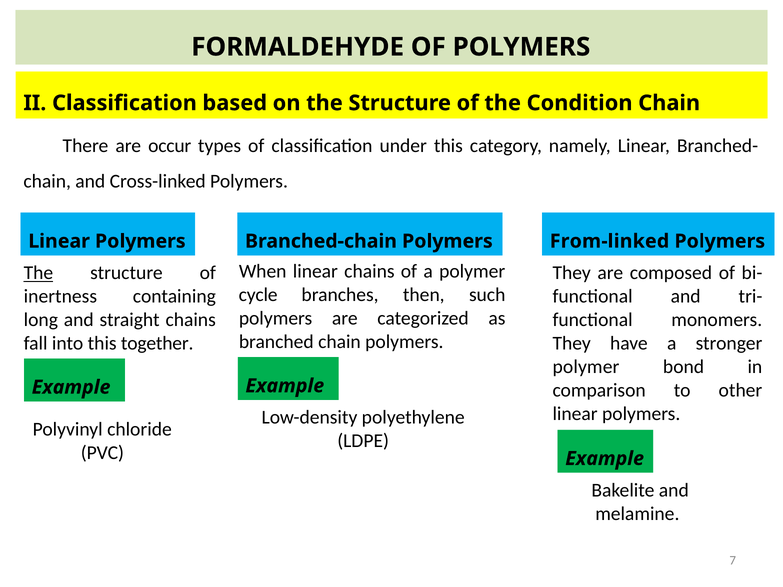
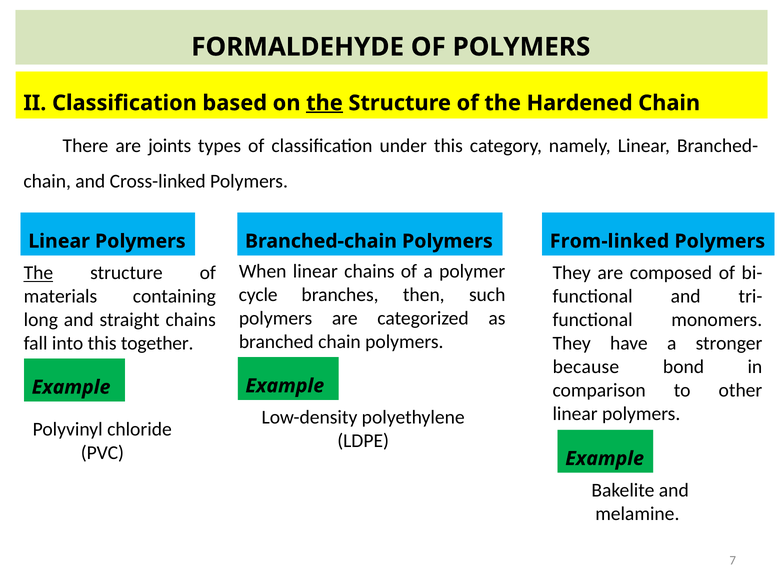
the at (324, 103) underline: none -> present
Condition: Condition -> Hardened
occur: occur -> joints
inertness: inertness -> materials
polymer at (586, 367): polymer -> because
